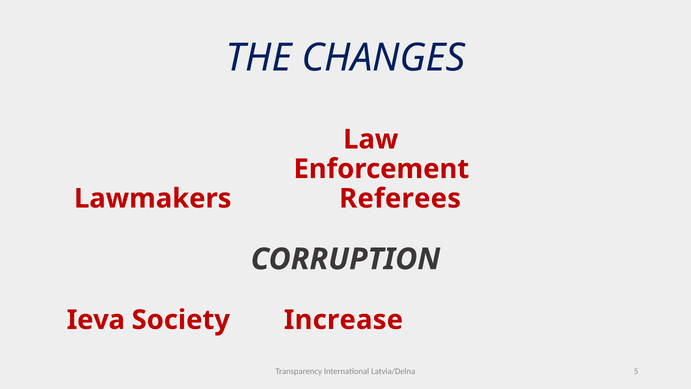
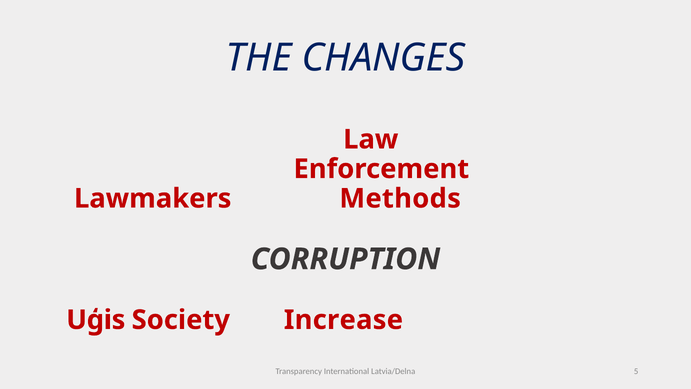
Referees: Referees -> Methods
Ieva: Ieva -> Uģis
